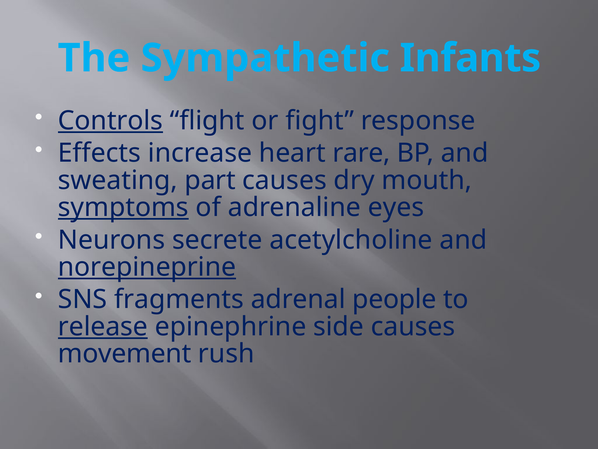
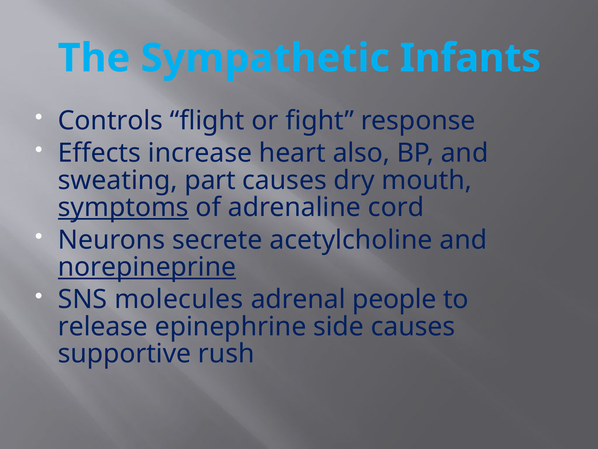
Controls underline: present -> none
rare: rare -> also
eyes: eyes -> cord
fragments: fragments -> molecules
release underline: present -> none
movement: movement -> supportive
